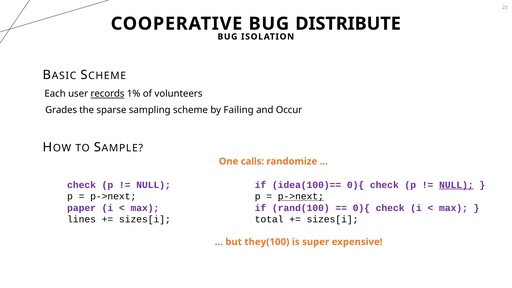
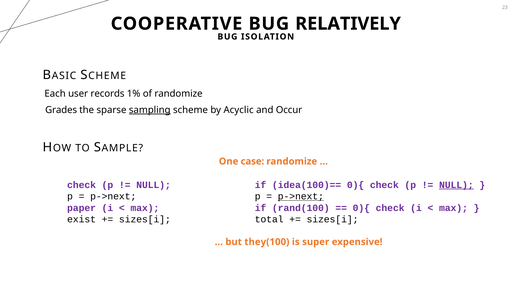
DISTRIBUTE: DISTRIBUTE -> RELATIVELY
records underline: present -> none
of volunteers: volunteers -> randomize
sampling underline: none -> present
Failing: Failing -> Acyclic
calls: calls -> case
lines: lines -> exist
